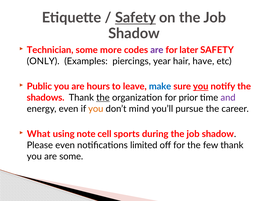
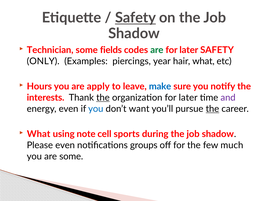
more: more -> fields
are at (157, 50) colour: purple -> green
hair have: have -> what
Public: Public -> Hours
hours: hours -> apply
you at (201, 86) underline: present -> none
shadows: shadows -> interests
organization for prior: prior -> later
you at (96, 109) colour: orange -> blue
mind: mind -> want
the at (212, 109) underline: none -> present
limited: limited -> groups
few thank: thank -> much
